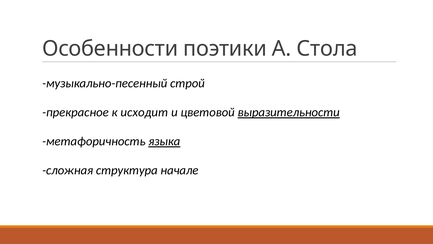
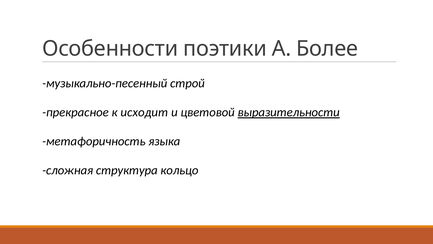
Стола: Стола -> Более
языка underline: present -> none
начале: начале -> кольцо
